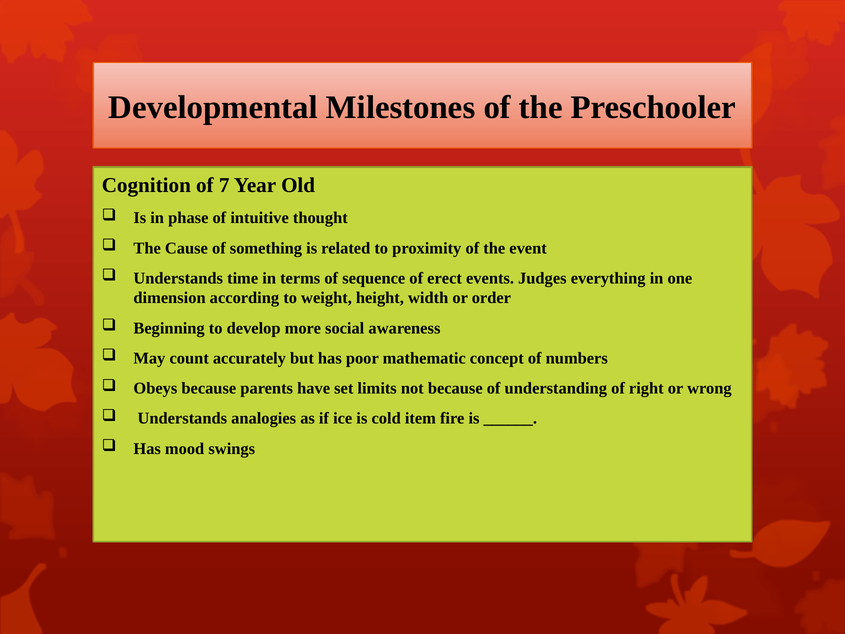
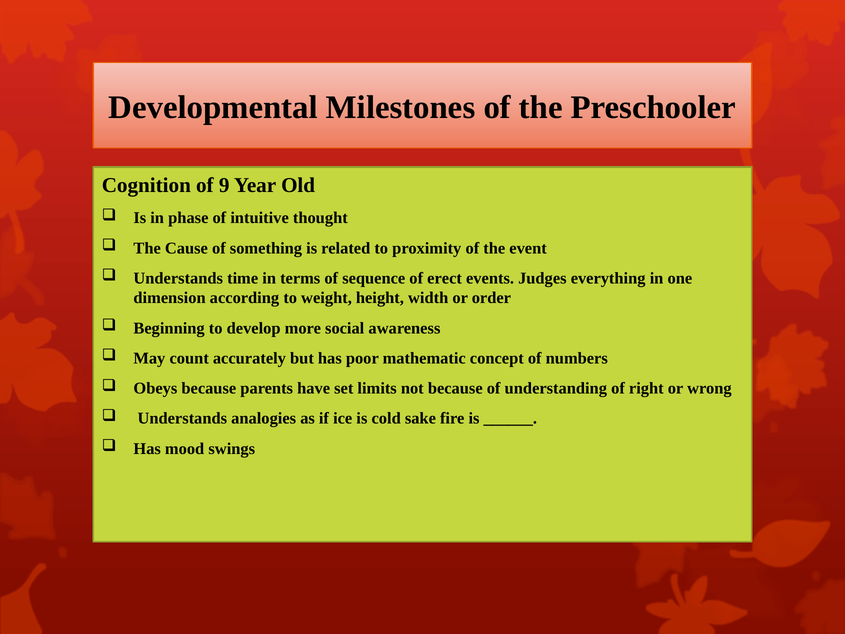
7: 7 -> 9
item: item -> sake
